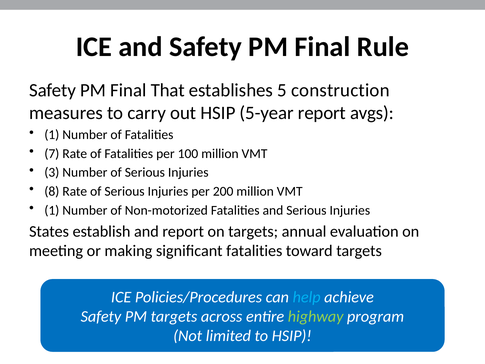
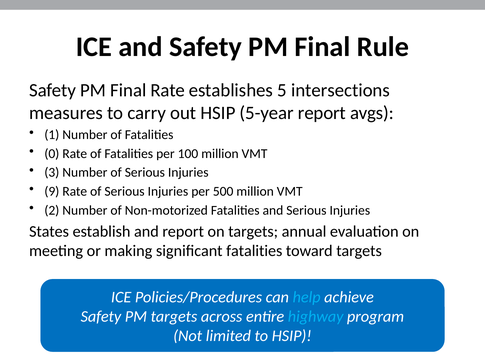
Final That: That -> Rate
construction: construction -> intersections
7: 7 -> 0
8: 8 -> 9
200: 200 -> 500
1 at (52, 210): 1 -> 2
highway colour: light green -> light blue
